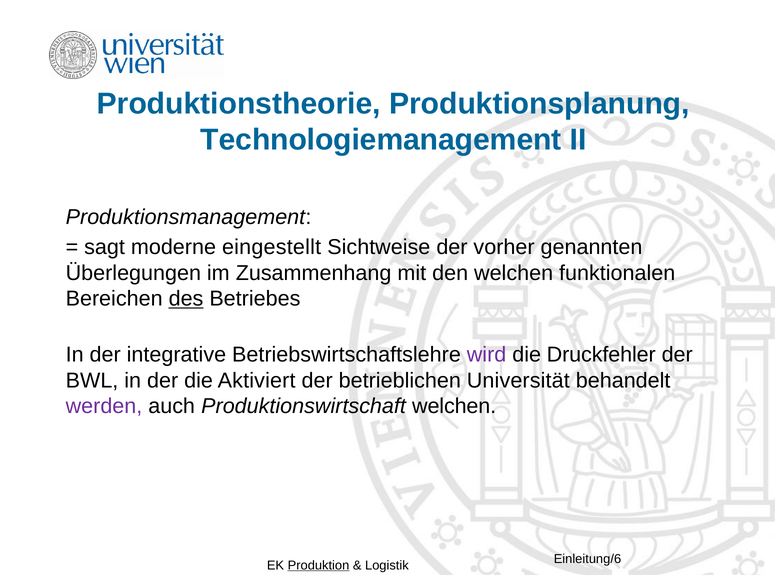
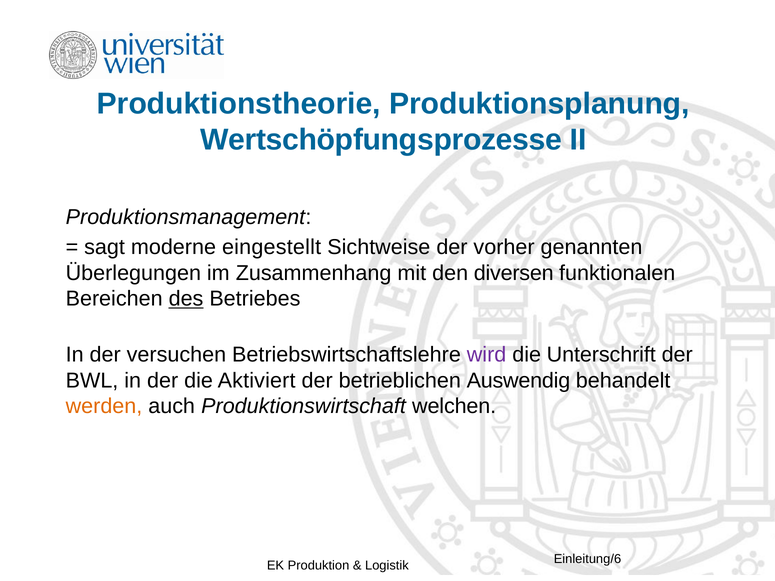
Technologiemanagement: Technologiemanagement -> Wertschöpfungsprozesse
den welchen: welchen -> diversen
integrative: integrative -> versuchen
Druckfehler: Druckfehler -> Unterschrift
Universität: Universität -> Auswendig
werden colour: purple -> orange
Produktion underline: present -> none
